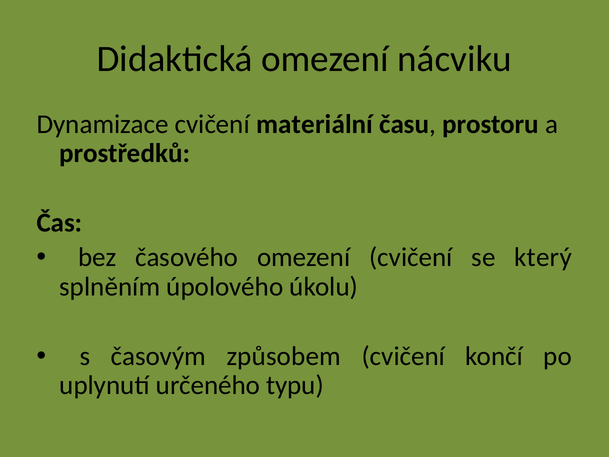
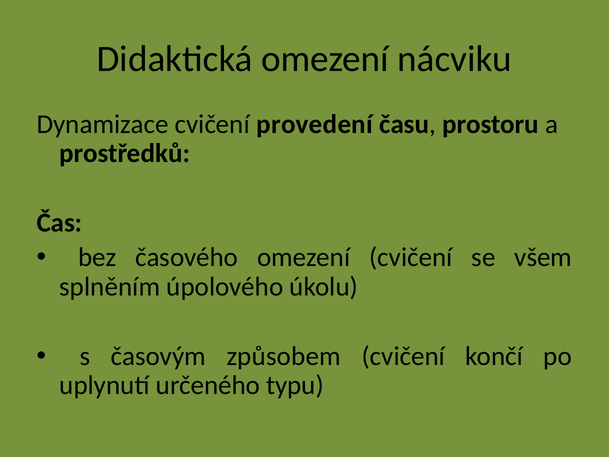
materiální: materiální -> provedení
který: který -> všem
